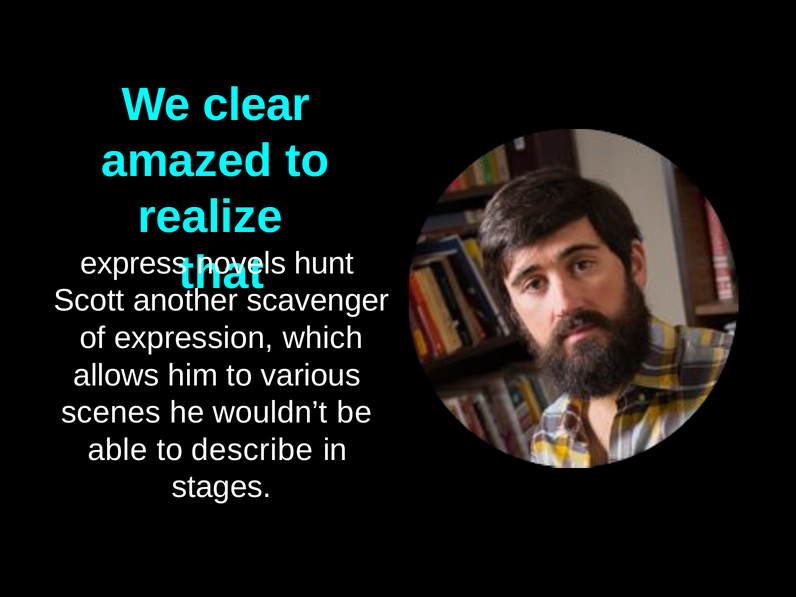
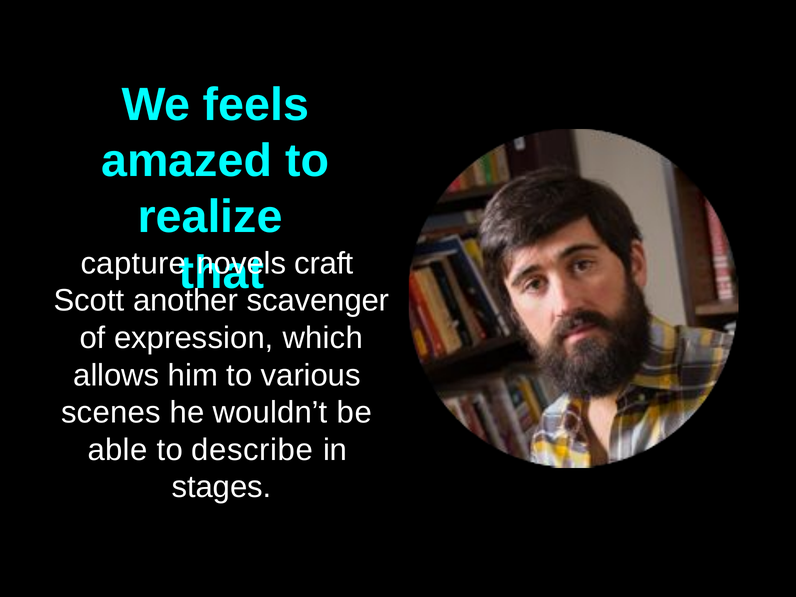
clear: clear -> feels
express: express -> capture
hunt: hunt -> craft
